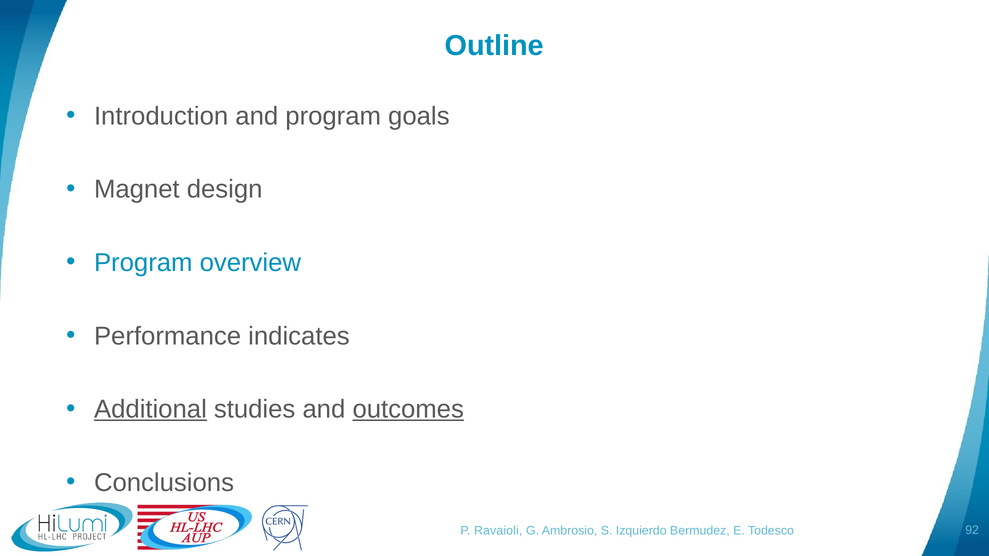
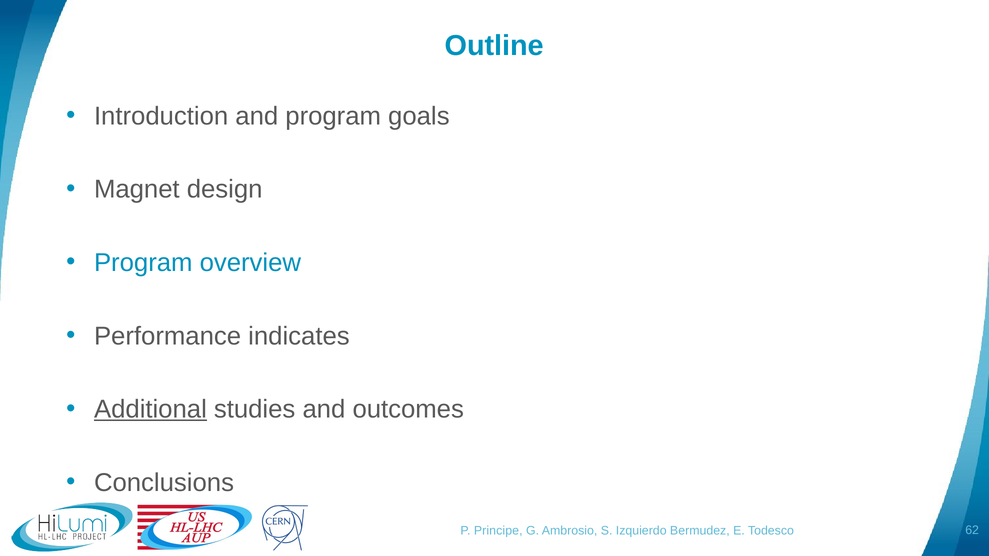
outcomes underline: present -> none
Ravaioli: Ravaioli -> Principe
92: 92 -> 62
